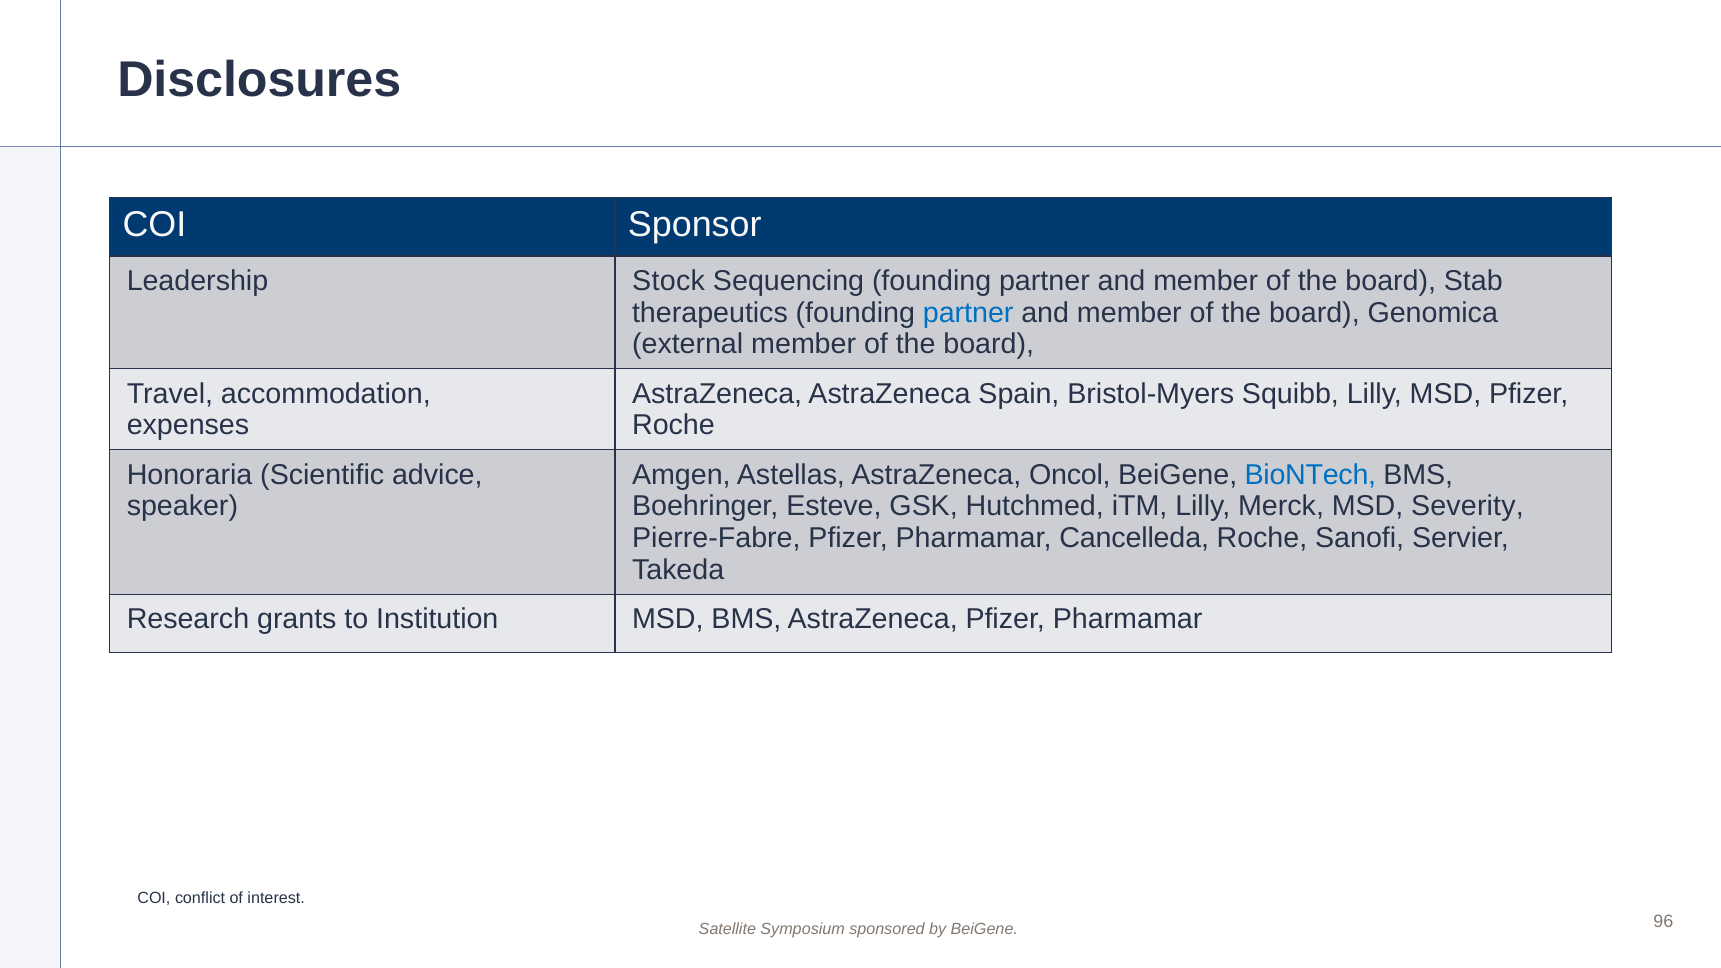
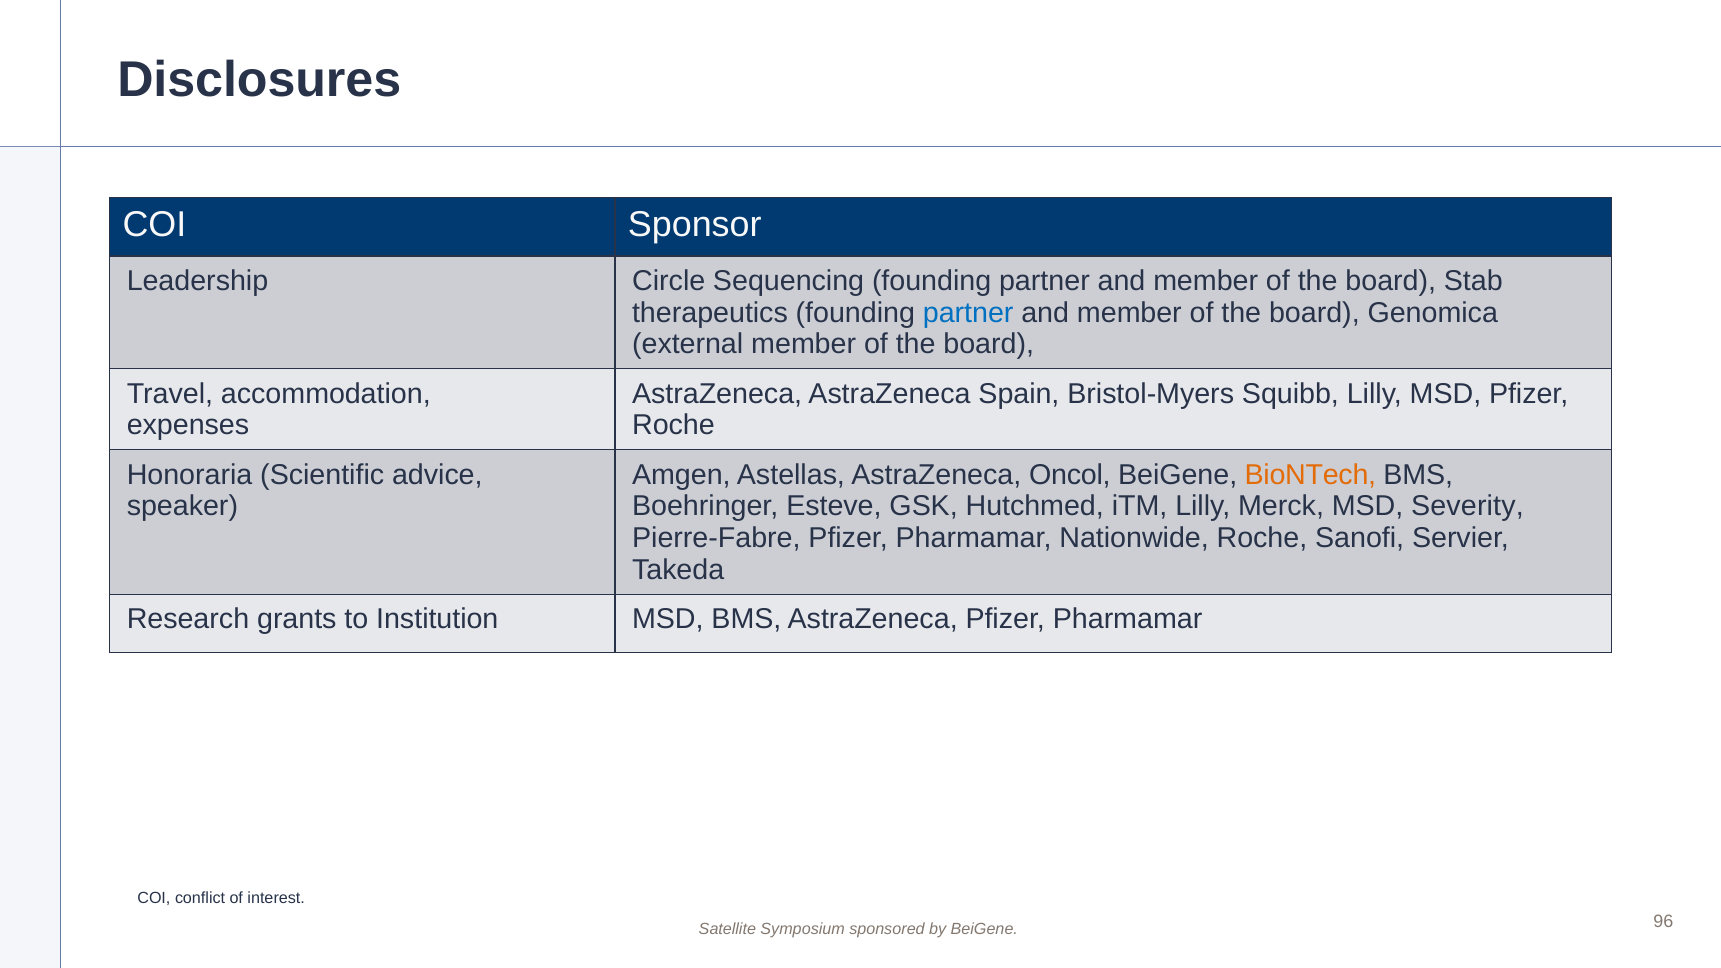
Stock: Stock -> Circle
BioNTech colour: blue -> orange
Cancelleda: Cancelleda -> Nationwide
